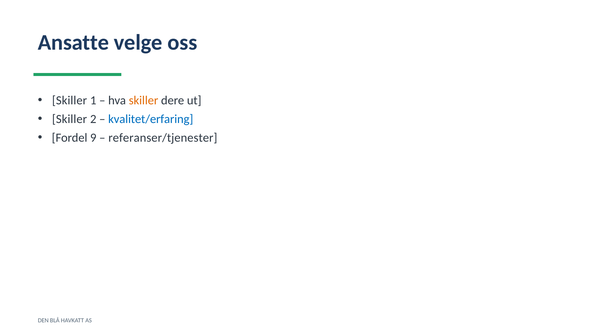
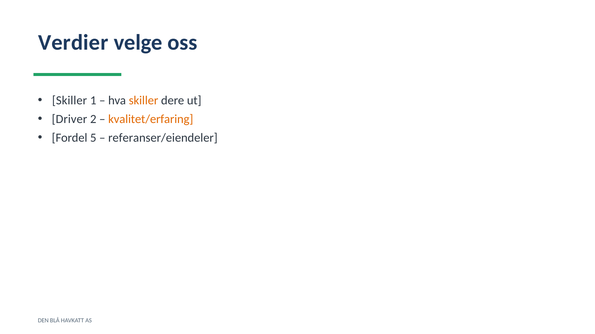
Ansatte: Ansatte -> Verdier
Skiller at (70, 119): Skiller -> Driver
kvalitet/erfaring colour: blue -> orange
9: 9 -> 5
referanser/tjenester: referanser/tjenester -> referanser/eiendeler
